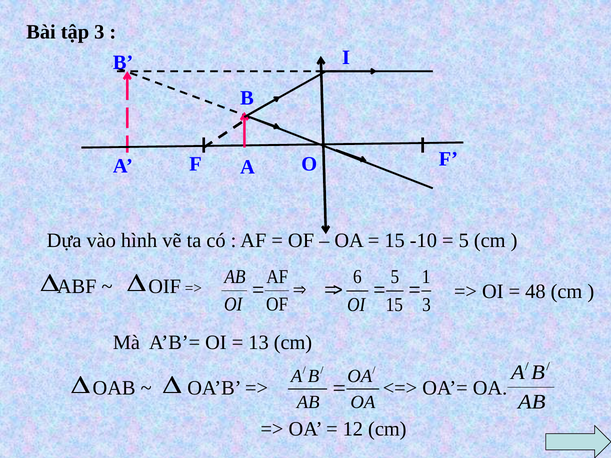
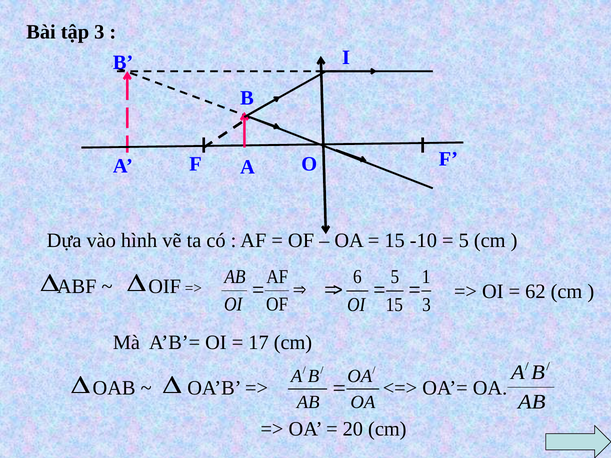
48: 48 -> 62
13: 13 -> 17
12: 12 -> 20
